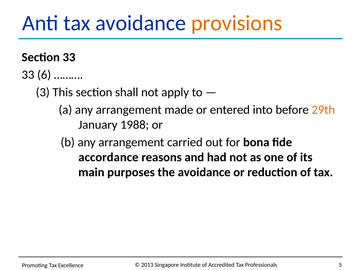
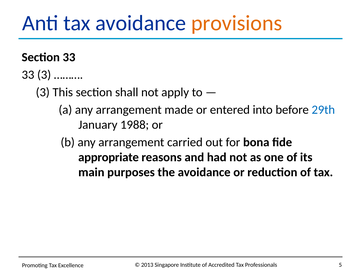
33 6: 6 -> 3
29th colour: orange -> blue
accordance: accordance -> appropriate
